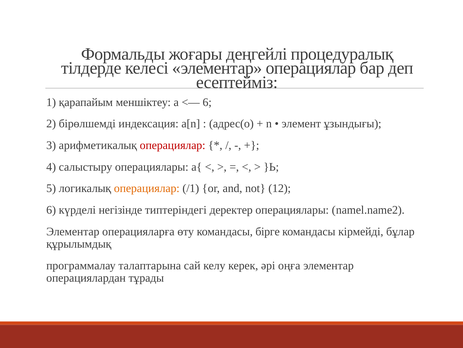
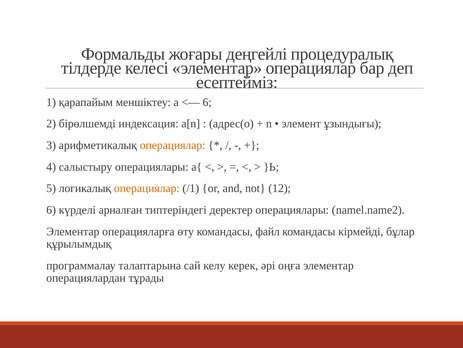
операциялар at (173, 145) colour: red -> orange
негізінде: негізінде -> арналған
бірге: бірге -> файл
